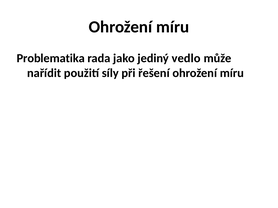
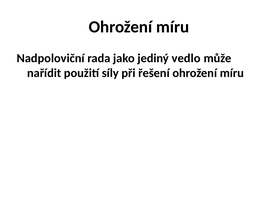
Problematika: Problematika -> Nadpoloviční
